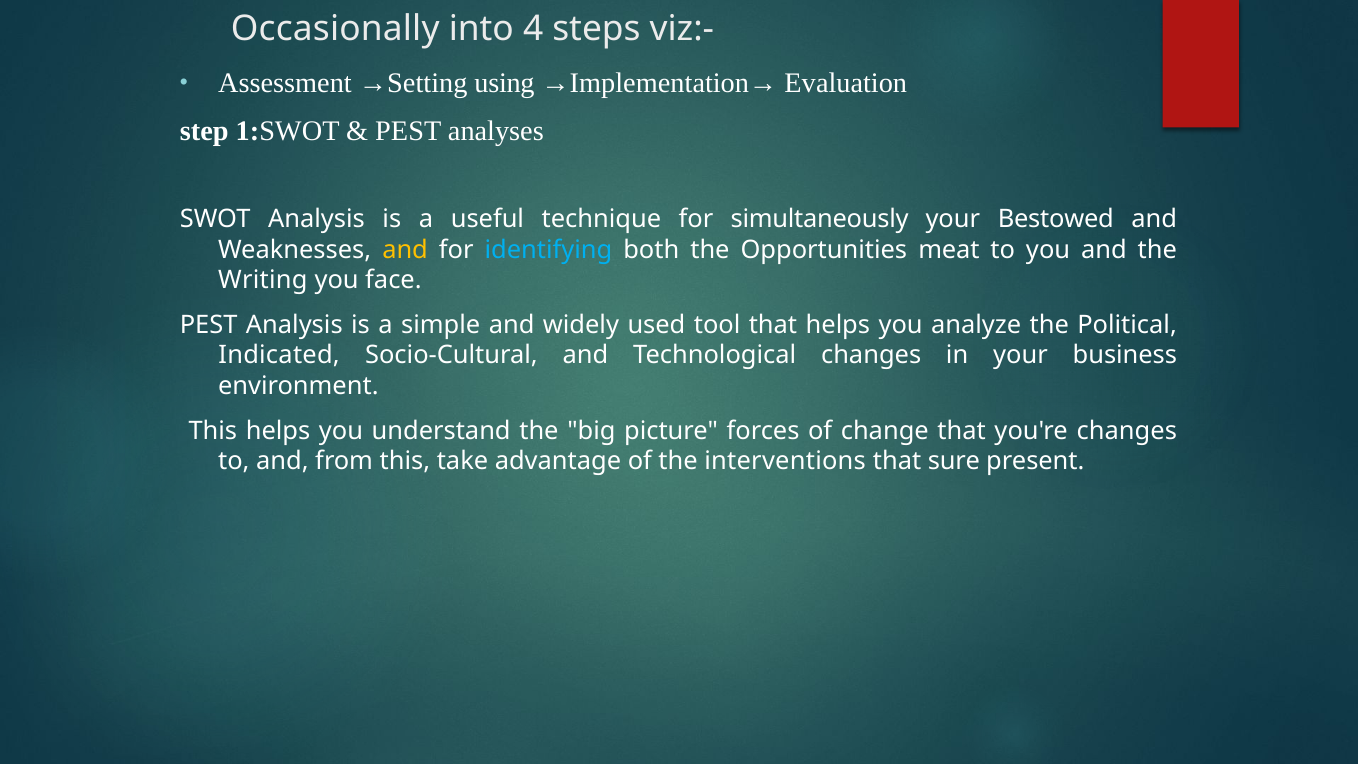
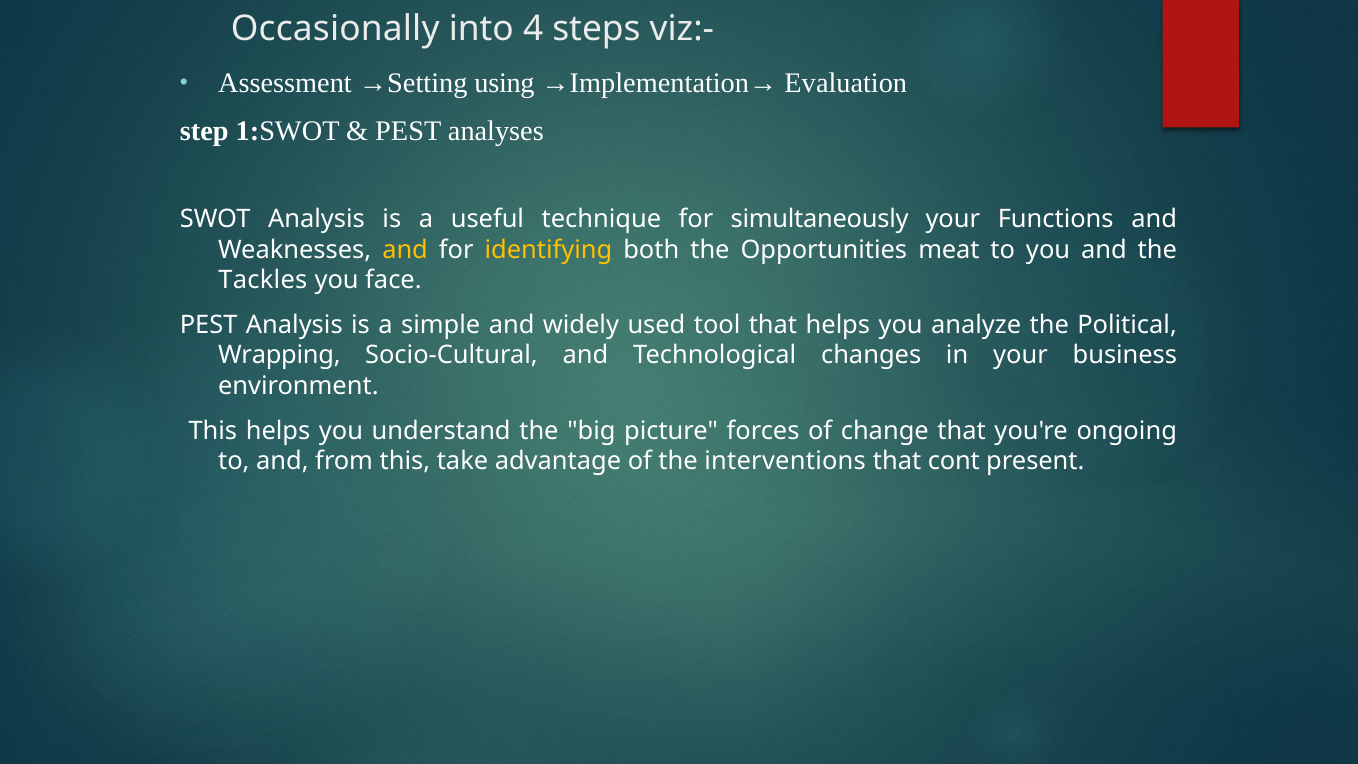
Bestowed: Bestowed -> Functions
identifying colour: light blue -> yellow
Writing: Writing -> Tackles
Indicated: Indicated -> Wrapping
you're changes: changes -> ongoing
sure: sure -> cont
